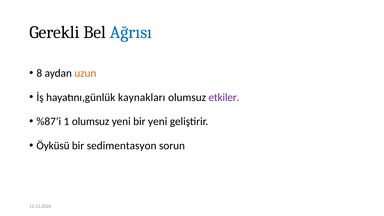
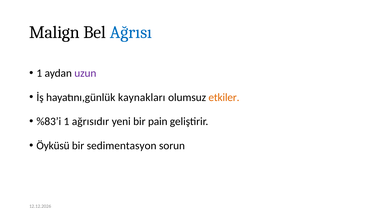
Gerekli: Gerekli -> Malign
8 at (39, 73): 8 -> 1
uzun colour: orange -> purple
etkiler colour: purple -> orange
%87’i: %87’i -> %83’i
1 olumsuz: olumsuz -> ağrısıdır
bir yeni: yeni -> pain
